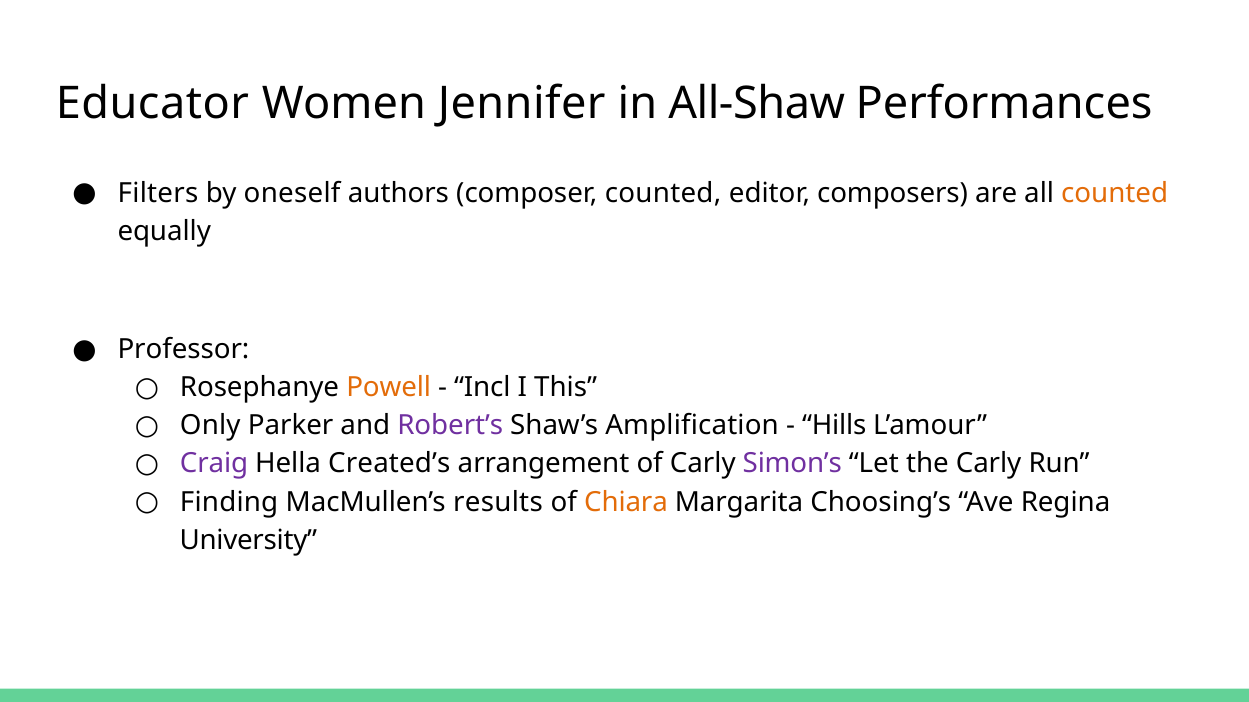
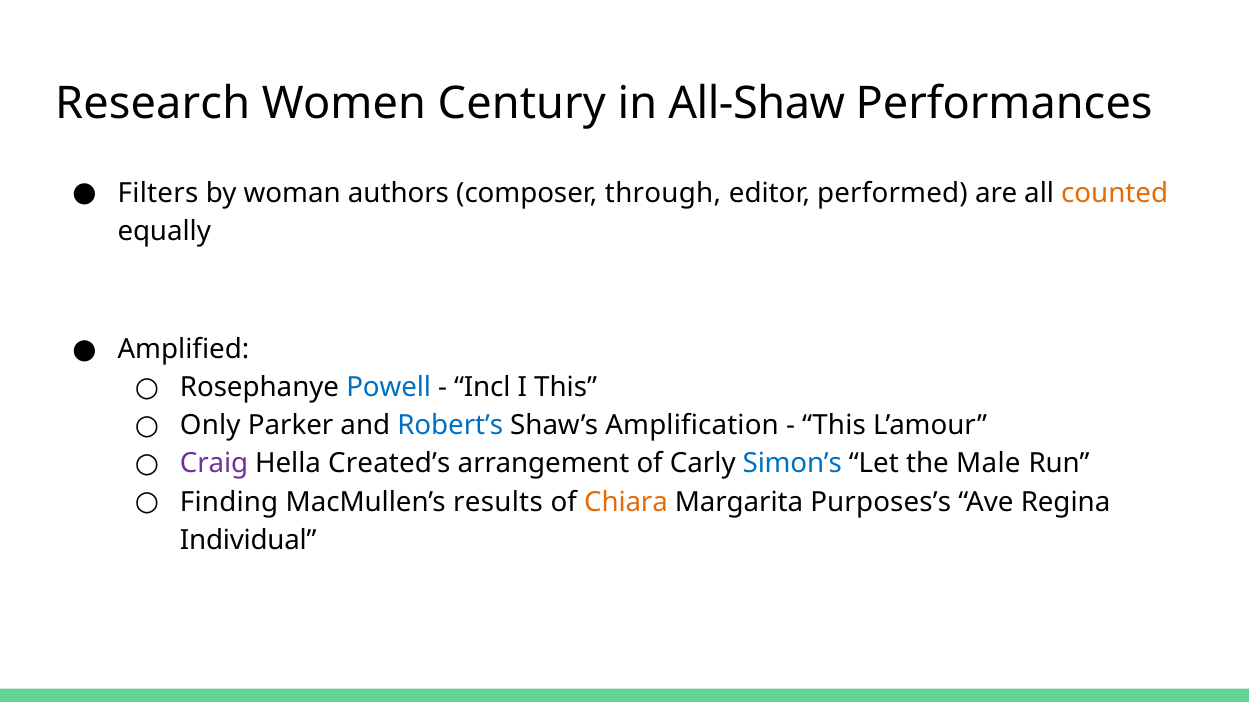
Educator: Educator -> Research
Jennifer: Jennifer -> Century
oneself: oneself -> woman
composer counted: counted -> through
composers: composers -> performed
Professor: Professor -> Amplified
Powell colour: orange -> blue
Robert’s colour: purple -> blue
Hills at (834, 426): Hills -> This
Simon’s colour: purple -> blue
the Carly: Carly -> Male
Choosing’s: Choosing’s -> Purposes’s
University: University -> Individual
